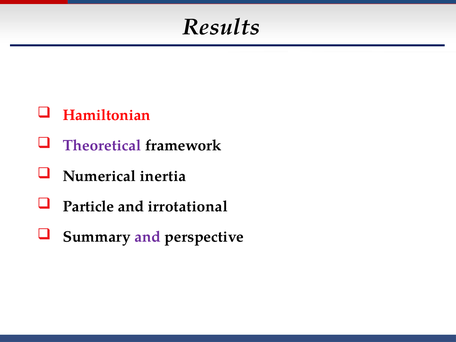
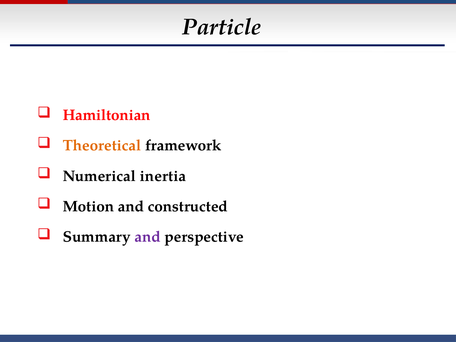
Results: Results -> Particle
Theoretical colour: purple -> orange
Particle: Particle -> Motion
irrotational: irrotational -> constructed
